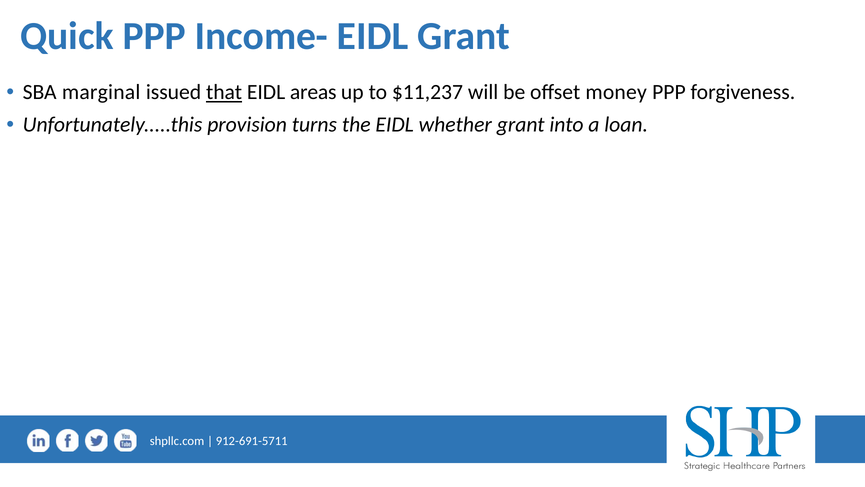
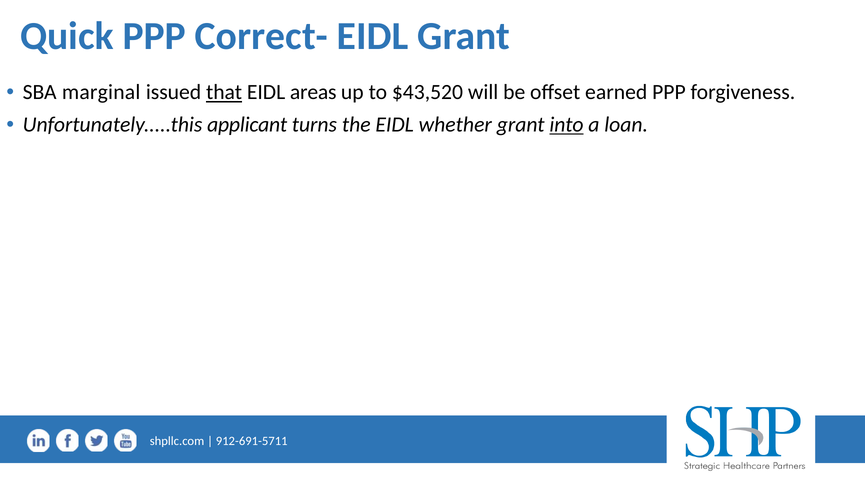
Income-: Income- -> Correct-
$11,237: $11,237 -> $43,520
money: money -> earned
provision: provision -> applicant
into underline: none -> present
